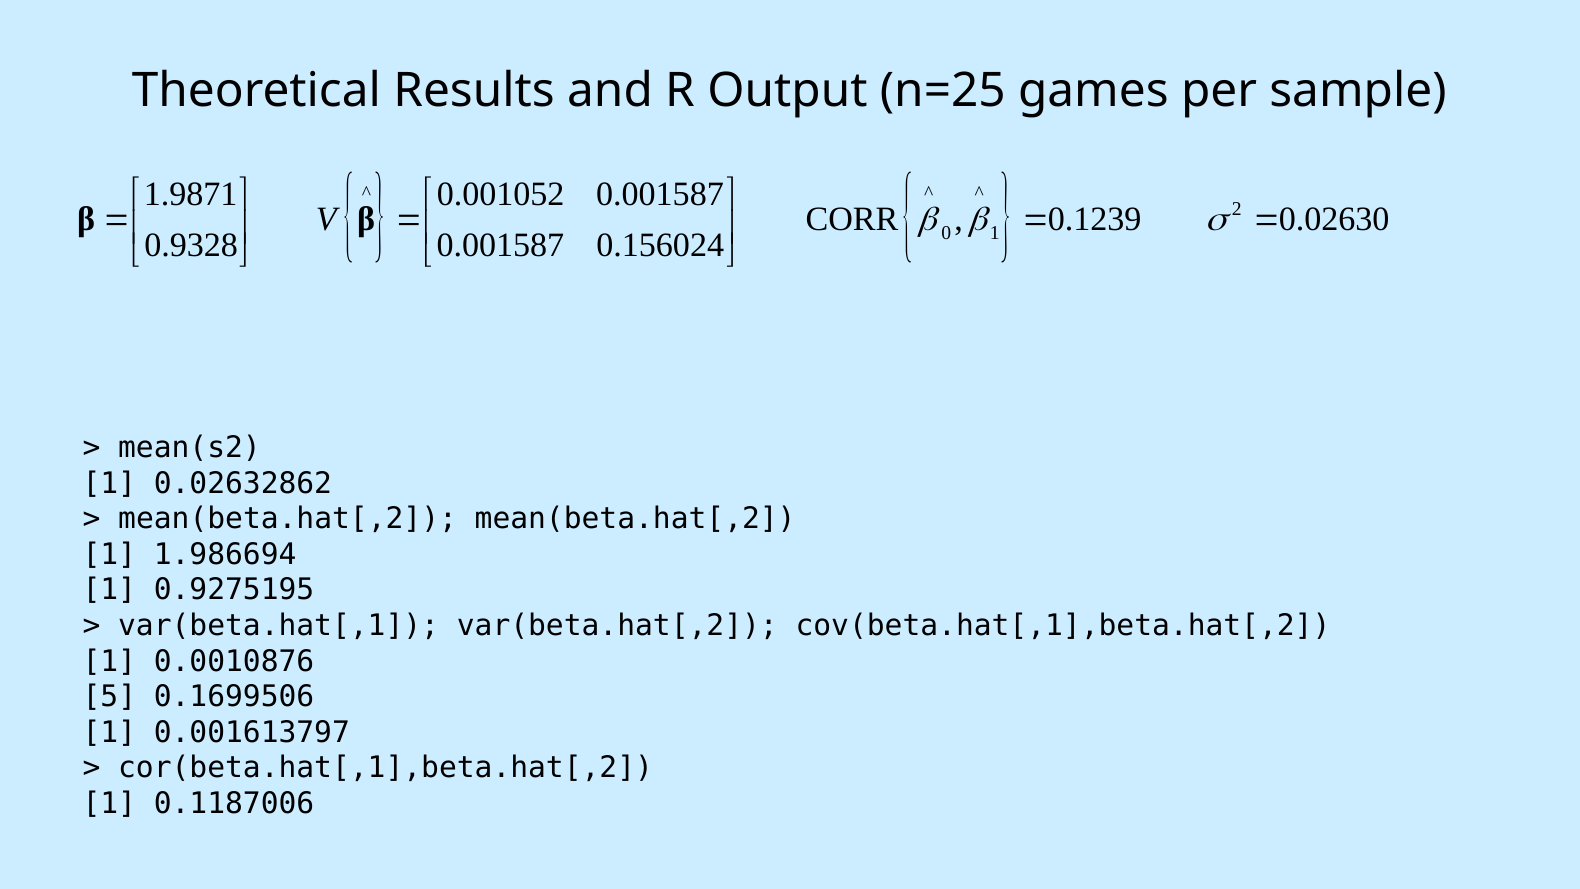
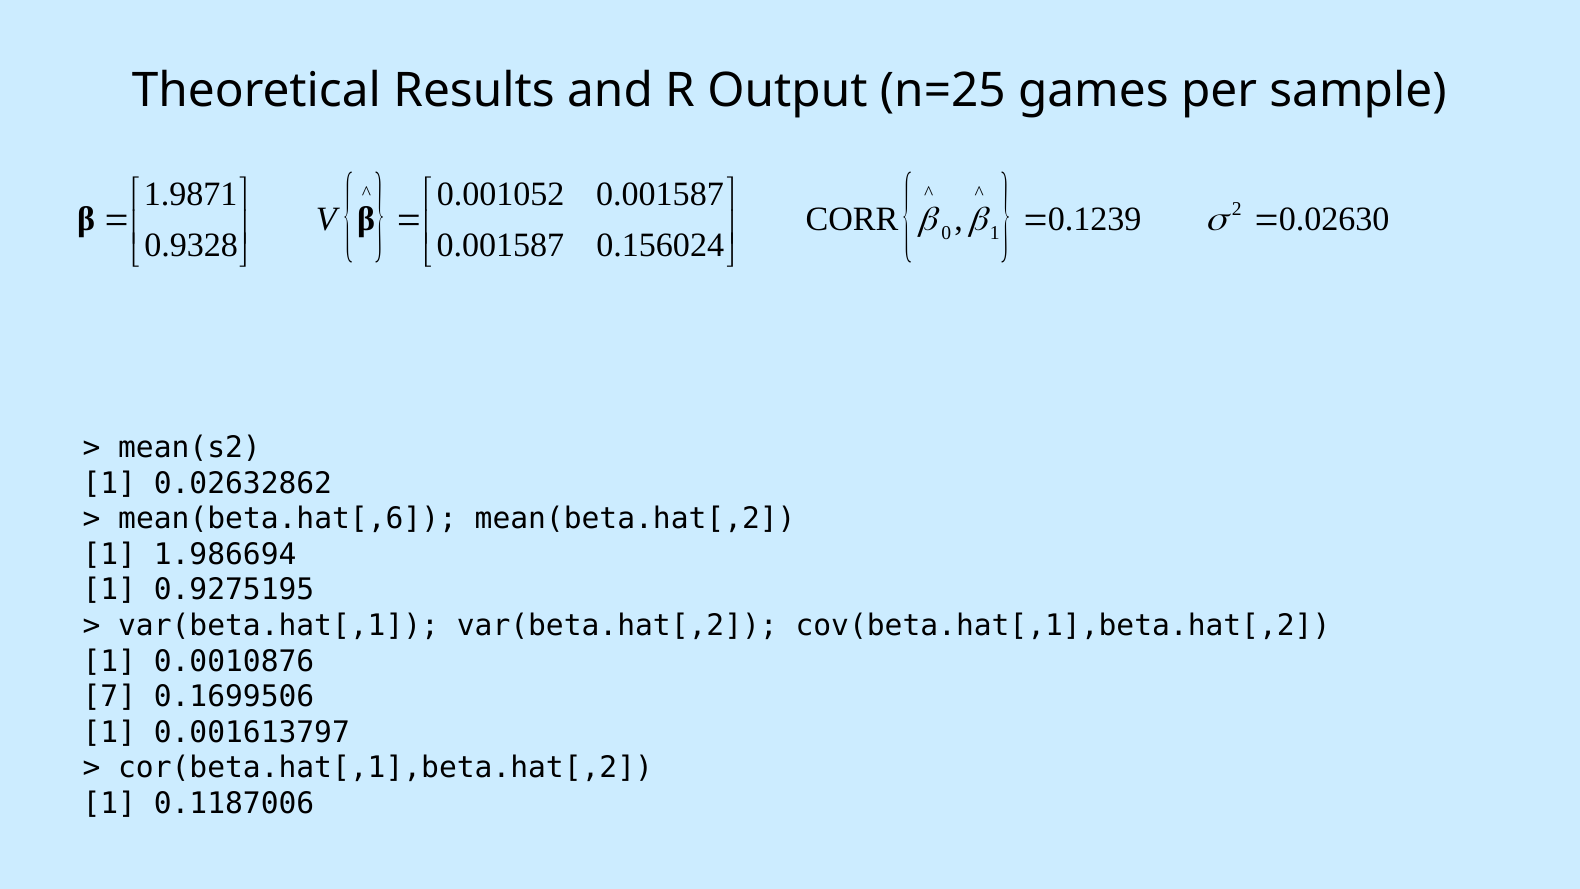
mean(beta.hat[,2 at (288, 519): mean(beta.hat[,2 -> mean(beta.hat[,6
5: 5 -> 7
